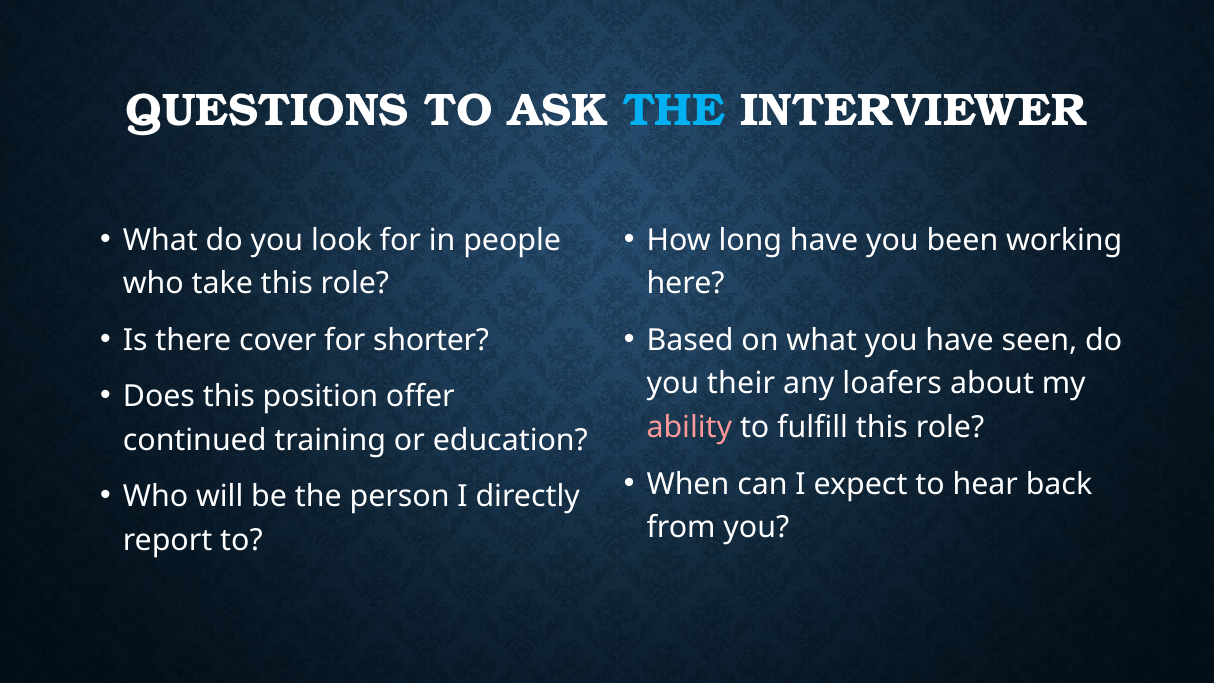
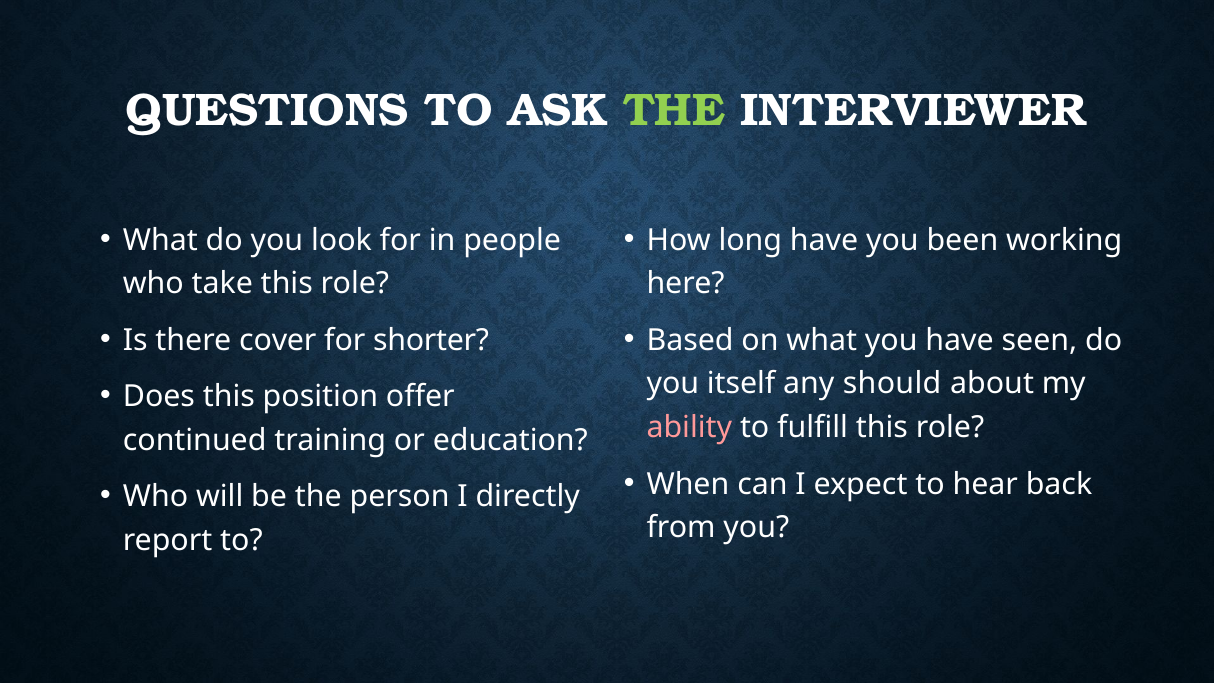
THE at (674, 111) colour: light blue -> light green
their: their -> itself
loafers: loafers -> should
